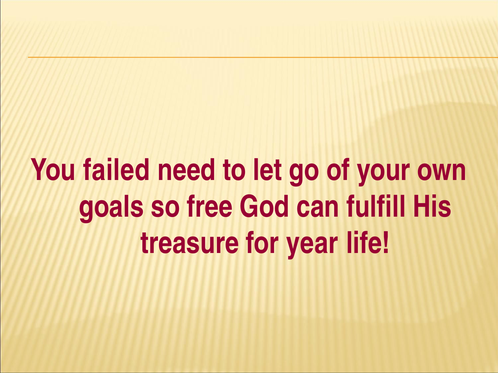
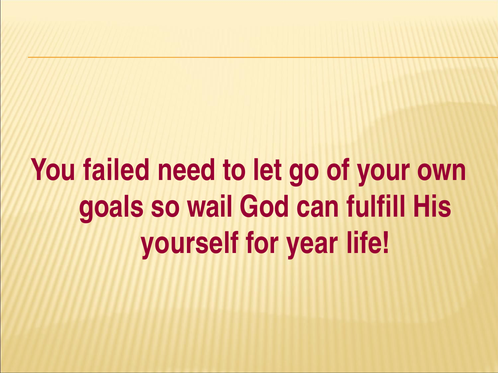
free: free -> wail
treasure: treasure -> yourself
